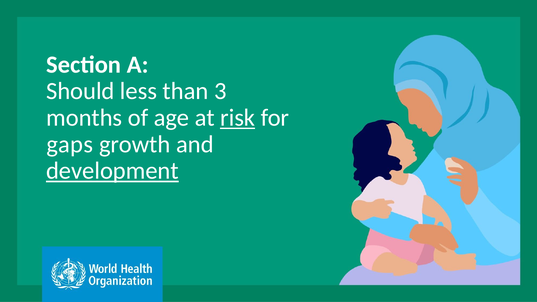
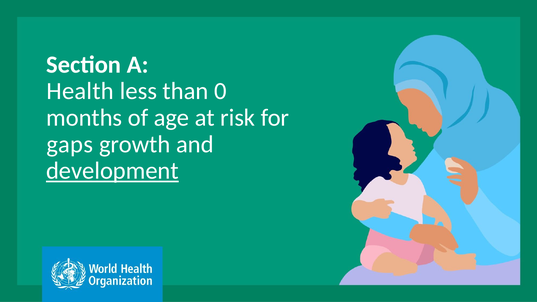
Should: Should -> Health
3: 3 -> 0
risk underline: present -> none
